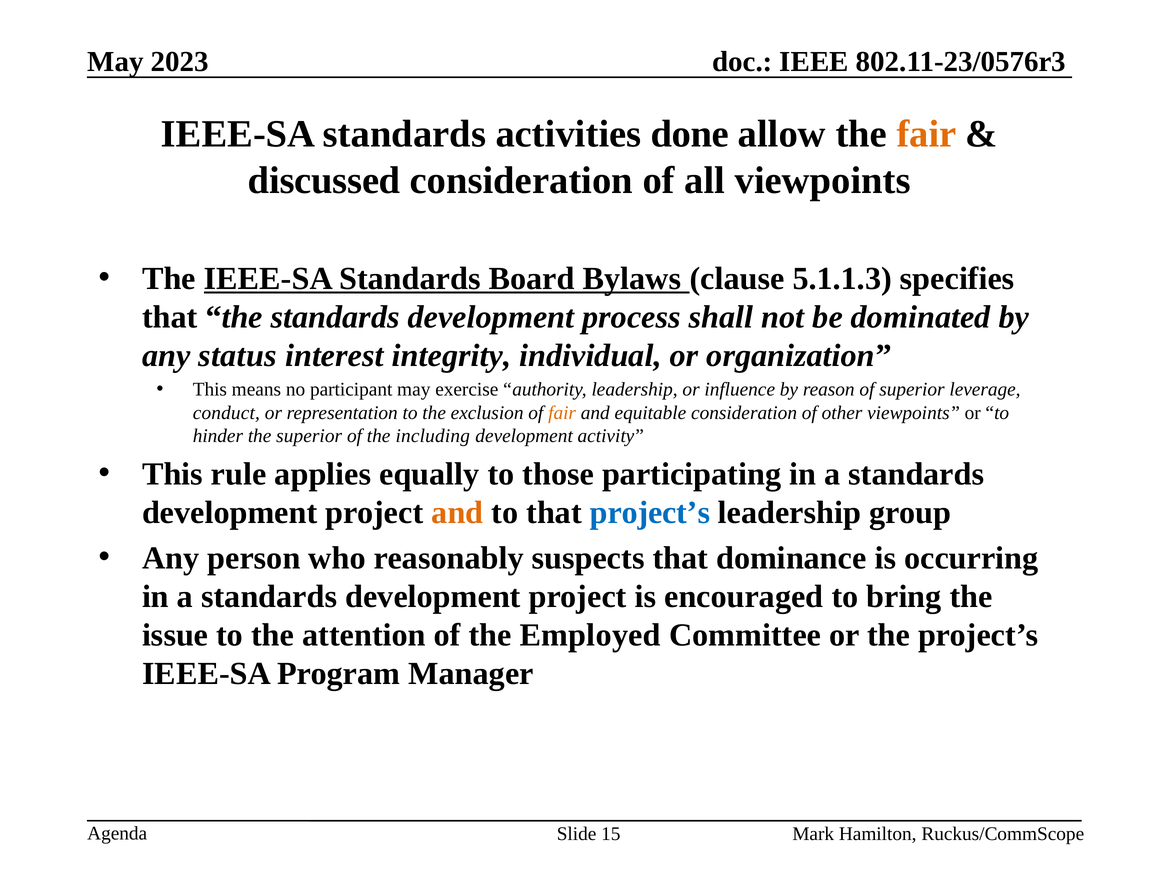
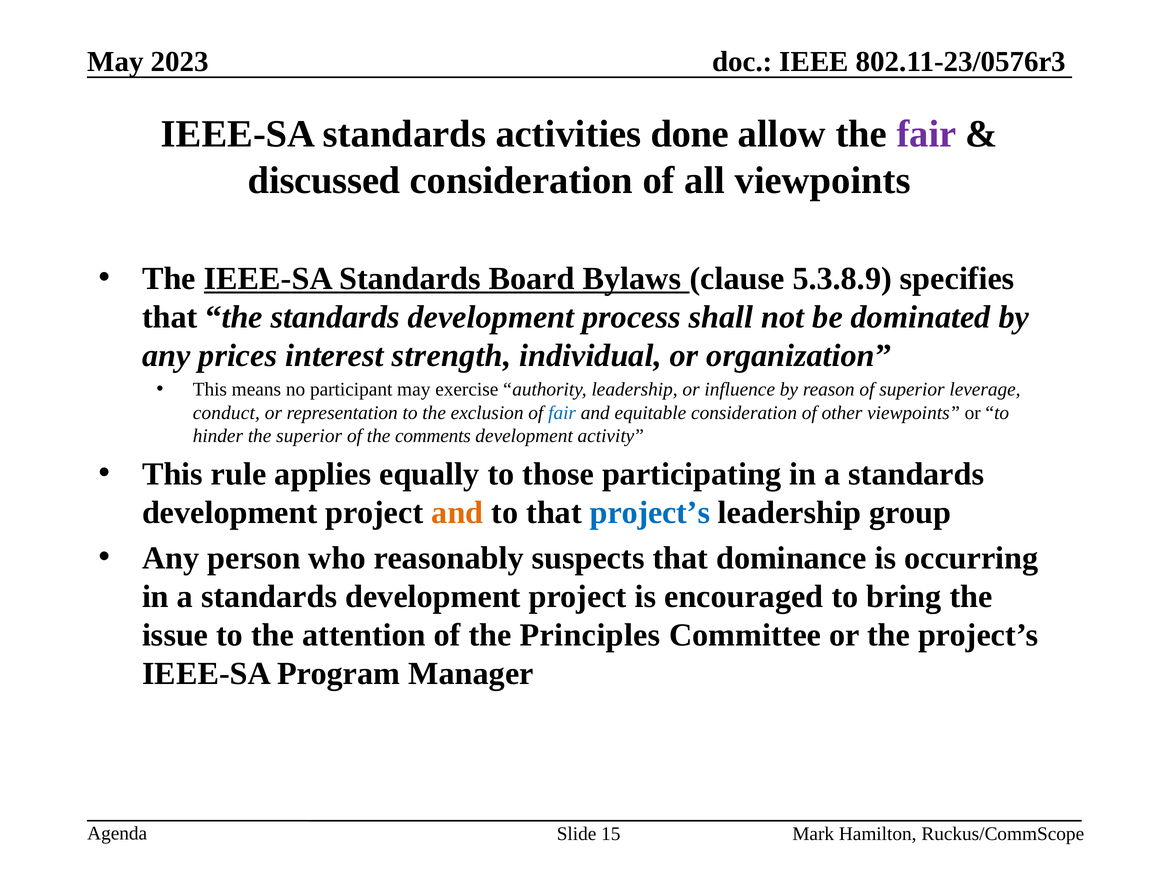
fair at (927, 134) colour: orange -> purple
5.1.1.3: 5.1.1.3 -> 5.3.8.9
status: status -> prices
integrity: integrity -> strength
fair at (562, 413) colour: orange -> blue
including: including -> comments
Employed: Employed -> Principles
